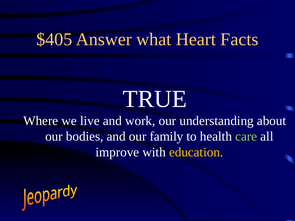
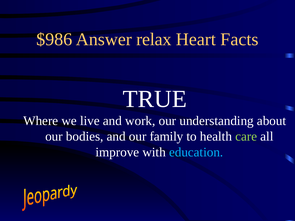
$405: $405 -> $986
what: what -> relax
education colour: yellow -> light blue
